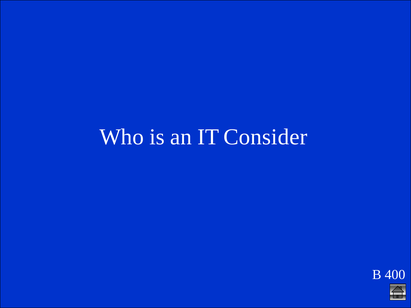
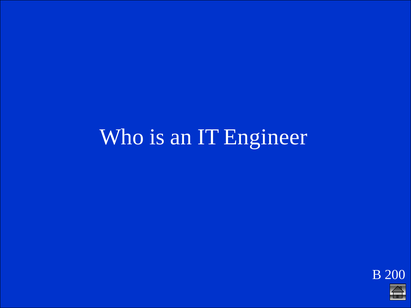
Consider: Consider -> Engineer
400: 400 -> 200
